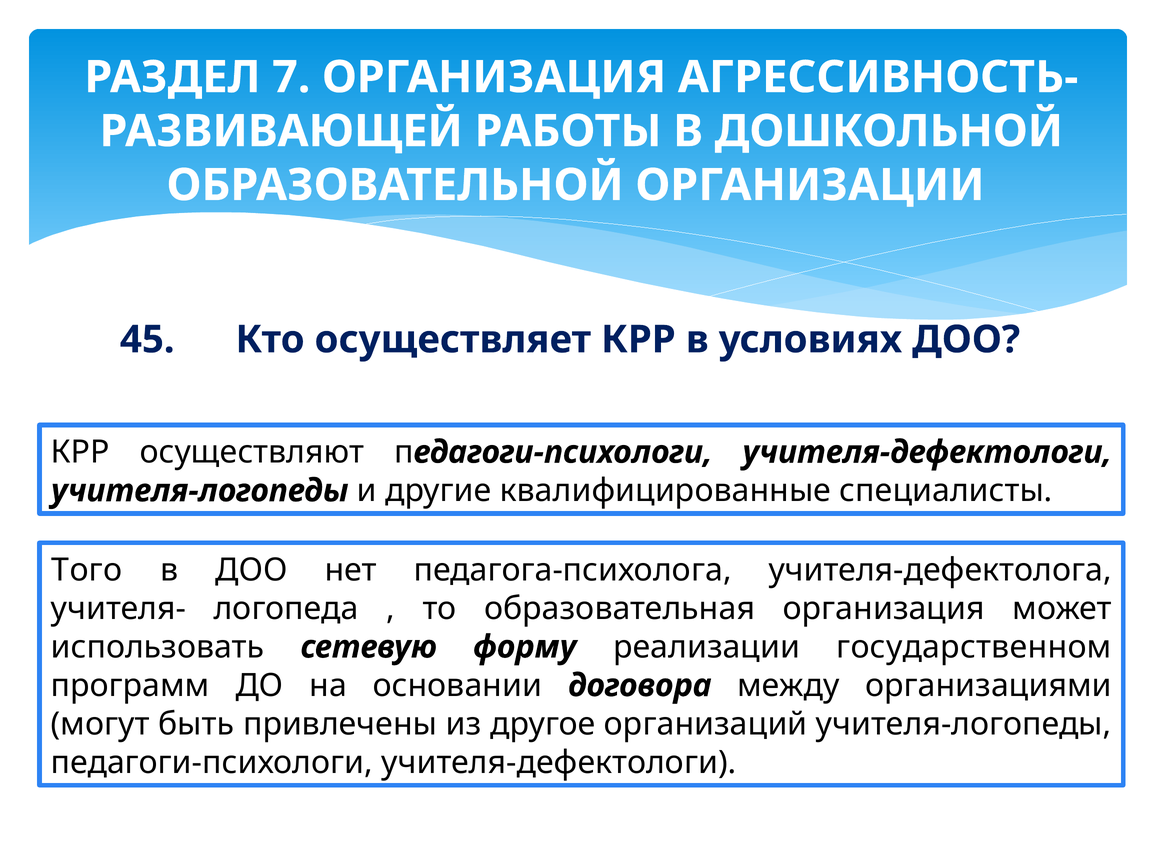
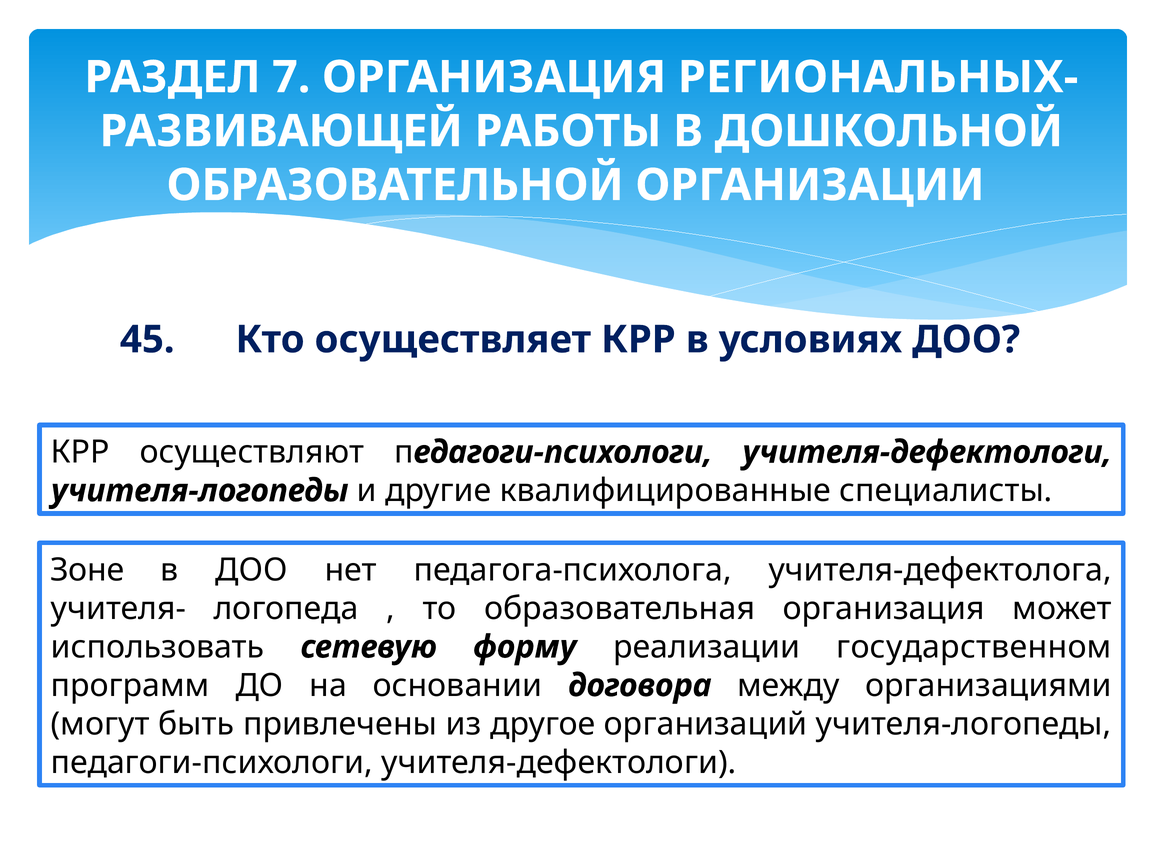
АГРЕССИВНОСТЬ-: АГРЕССИВНОСТЬ- -> РЕГИОНАЛЬНЫХ-
Того: Того -> Зоне
